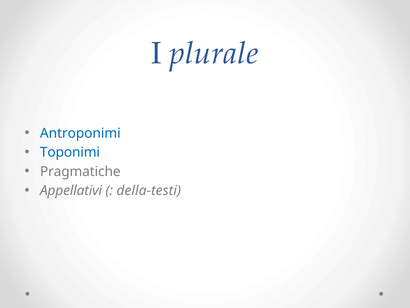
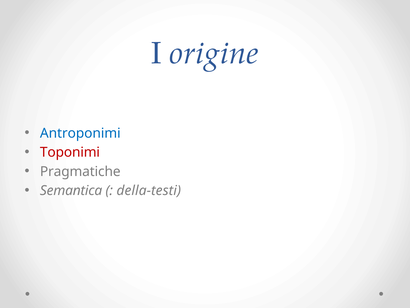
plurale: plurale -> origine
Toponimi colour: blue -> red
Appellativi: Appellativi -> Semantica
